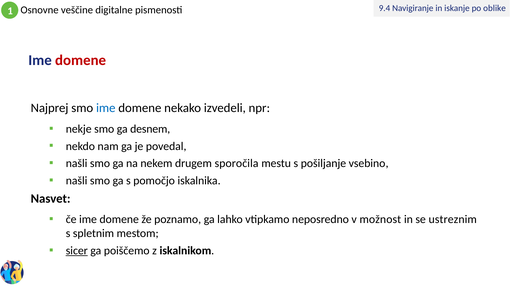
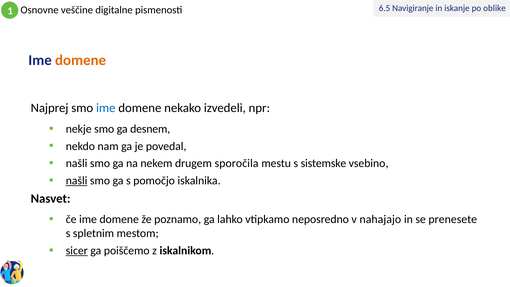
9.4: 9.4 -> 6.5
domene at (81, 60) colour: red -> orange
pošiljanje: pošiljanje -> sistemske
našli at (77, 180) underline: none -> present
možnost: možnost -> nahajajo
ustreznim: ustreznim -> prenesete
